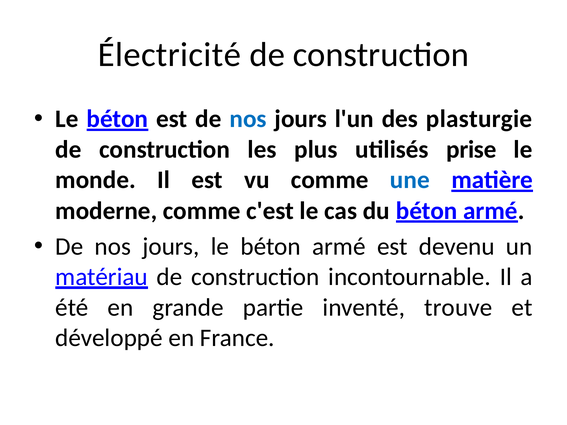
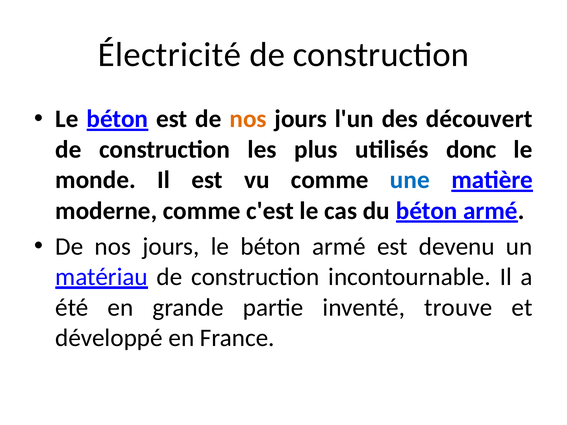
nos at (248, 119) colour: blue -> orange
plasturgie: plasturgie -> découvert
prise: prise -> donc
